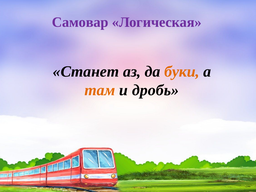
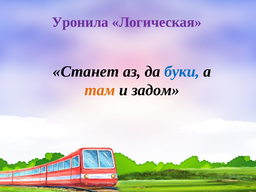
Самовар: Самовар -> Уронила
буки colour: orange -> blue
дробь: дробь -> задом
